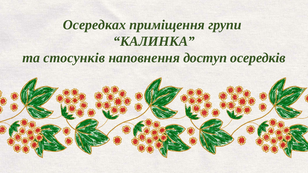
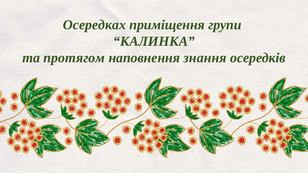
стосунків: стосунків -> протягом
доступ: доступ -> знання
